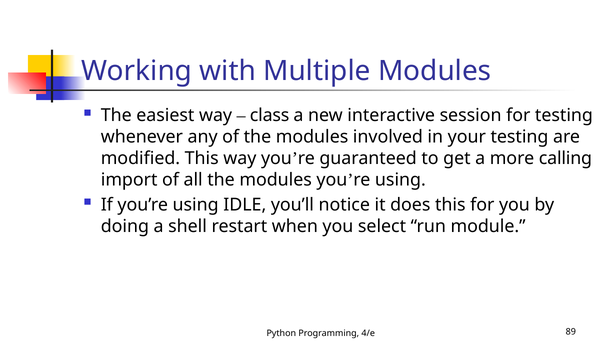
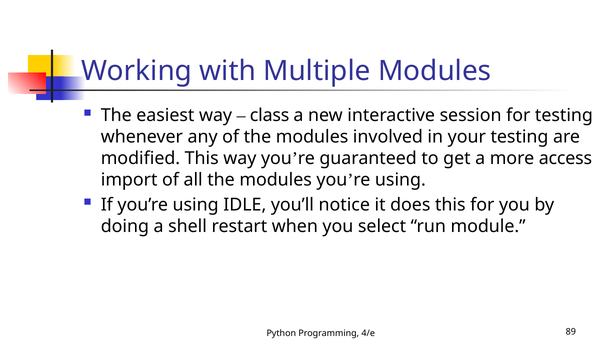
calling: calling -> access
